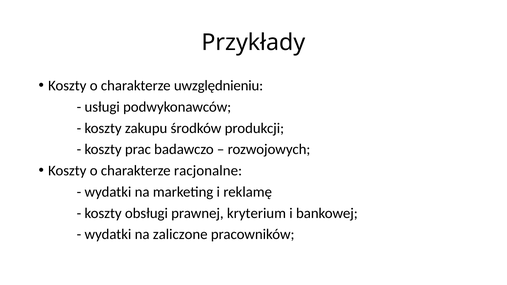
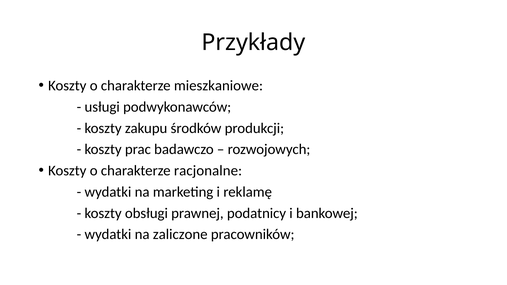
uwzględnieniu: uwzględnieniu -> mieszkaniowe
kryterium: kryterium -> podatnicy
